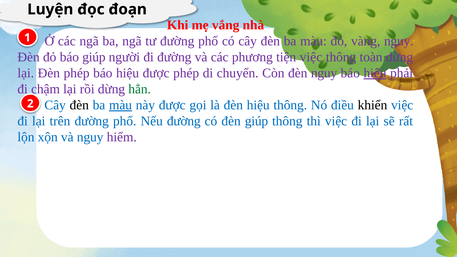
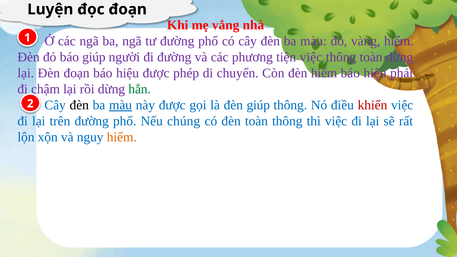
vàng nguy: nguy -> hiểm
Đèn phép: phép -> đoạn
đèn nguy: nguy -> hiểm
hiệu at (375, 73) underline: present -> none
đèn hiệu: hiệu -> giúp
khiển colour: black -> red
Nếu đường: đường -> chúng
đèn giúp: giúp -> toàn
hiểm at (122, 137) colour: purple -> orange
